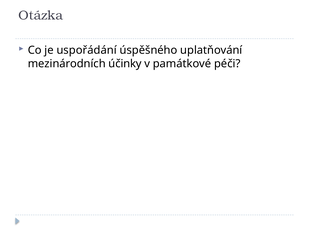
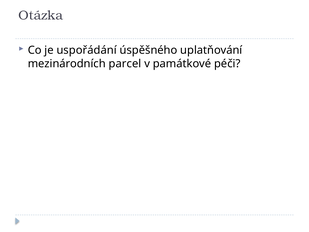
účinky: účinky -> parcel
